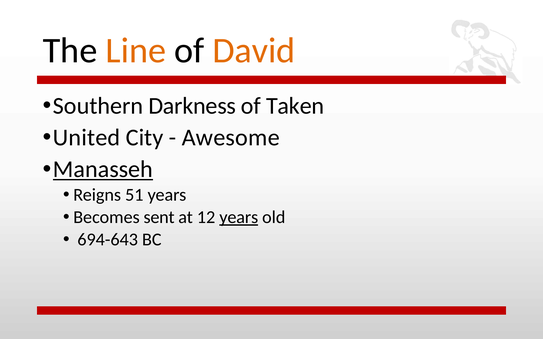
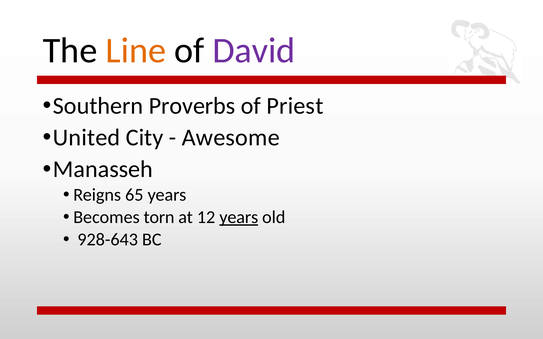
David colour: orange -> purple
Darkness: Darkness -> Proverbs
Taken: Taken -> Priest
Manasseh underline: present -> none
51: 51 -> 65
sent: sent -> torn
694-643: 694-643 -> 928-643
